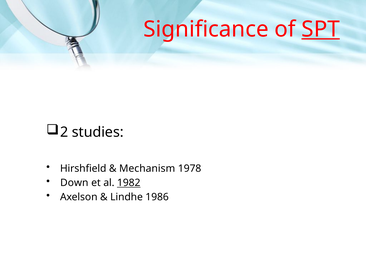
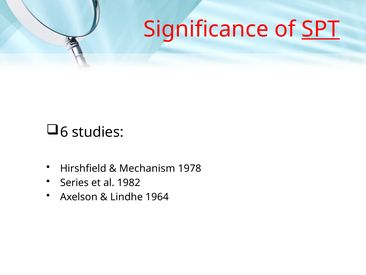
2: 2 -> 6
Down: Down -> Series
1982 underline: present -> none
1986: 1986 -> 1964
